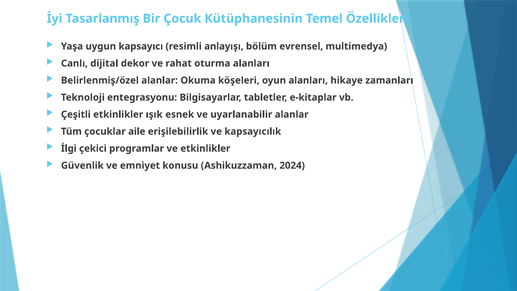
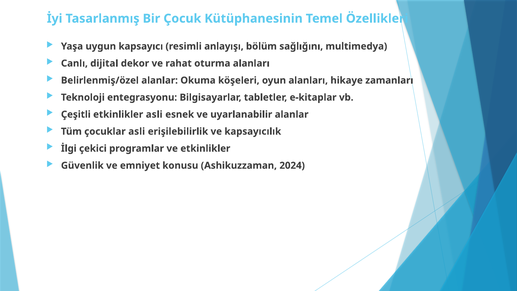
evrensel: evrensel -> sağlığını
etkinlikler ışık: ışık -> asli
çocuklar aile: aile -> asli
